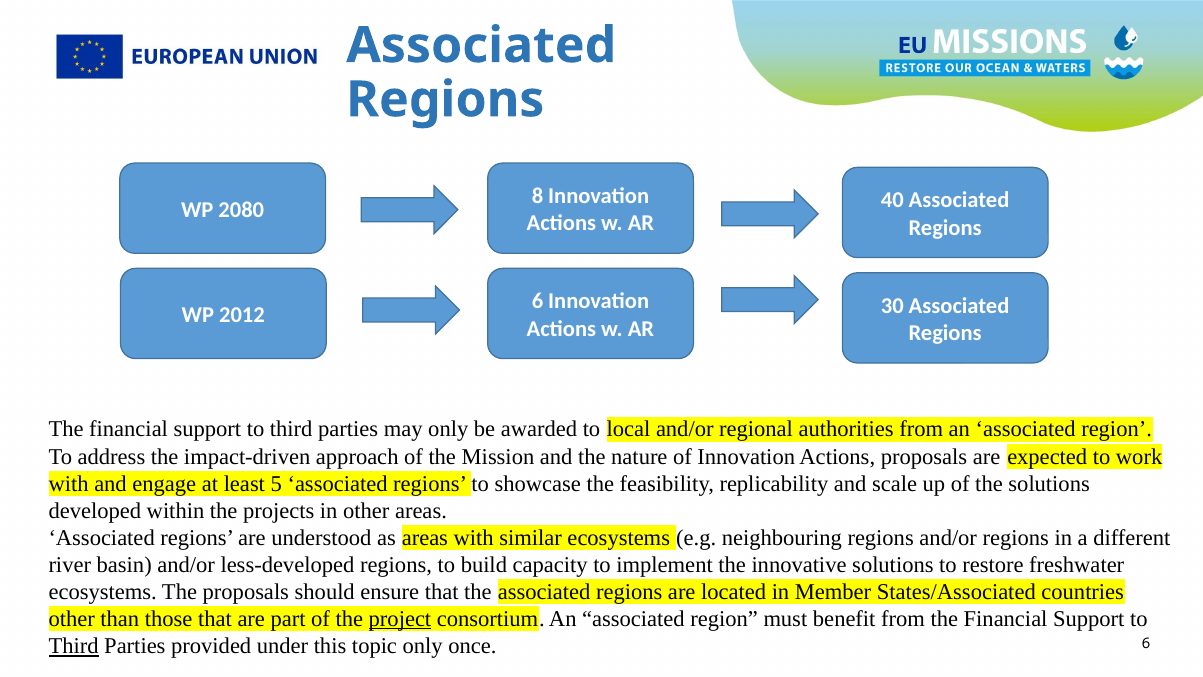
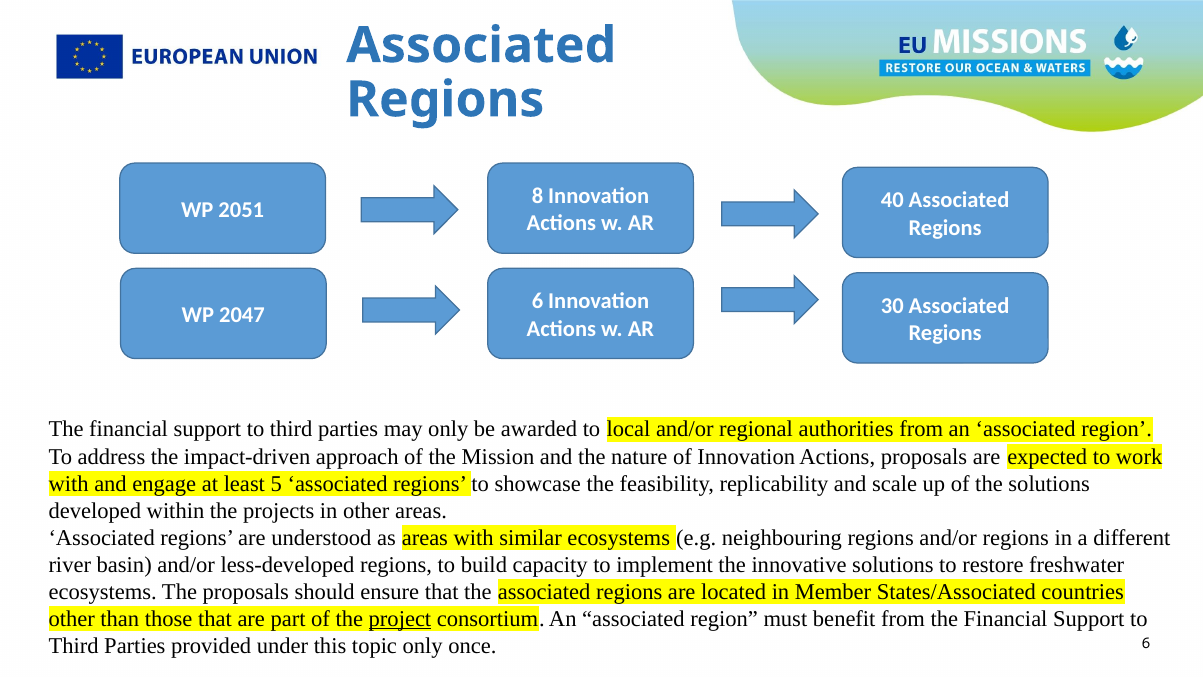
2080: 2080 -> 2051
2012: 2012 -> 2047
Third at (74, 646) underline: present -> none
